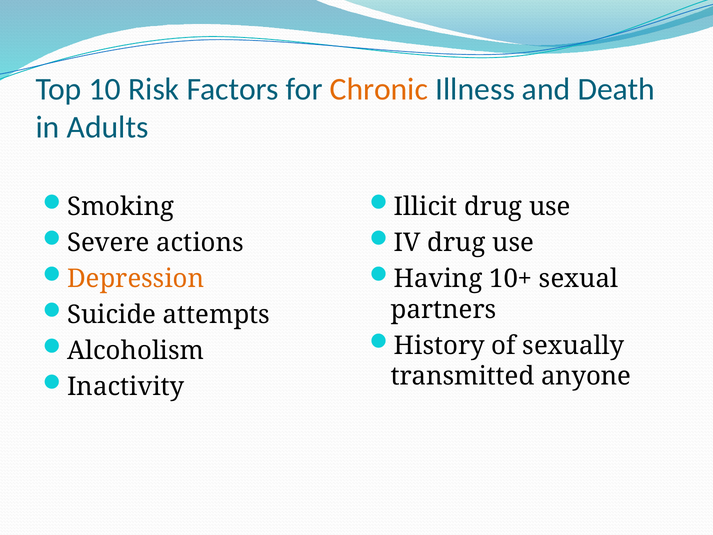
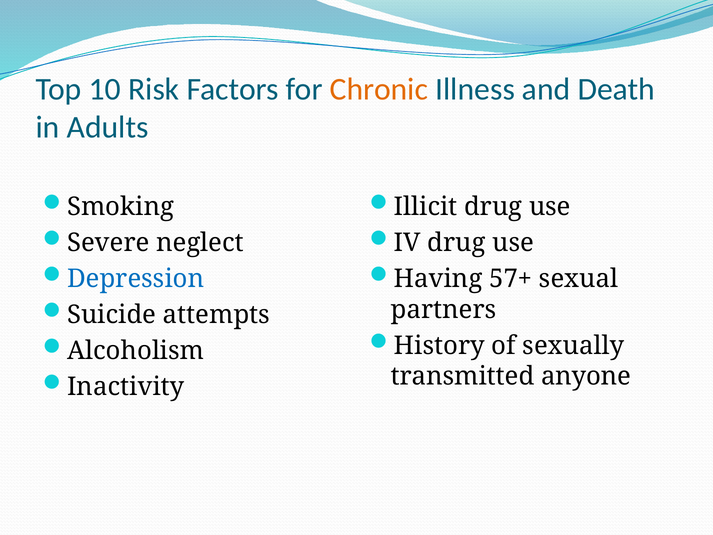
actions: actions -> neglect
Depression colour: orange -> blue
10+: 10+ -> 57+
